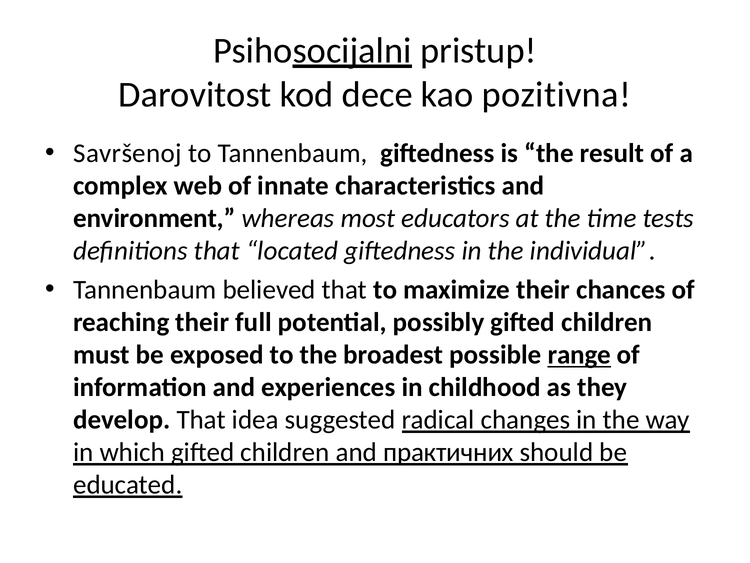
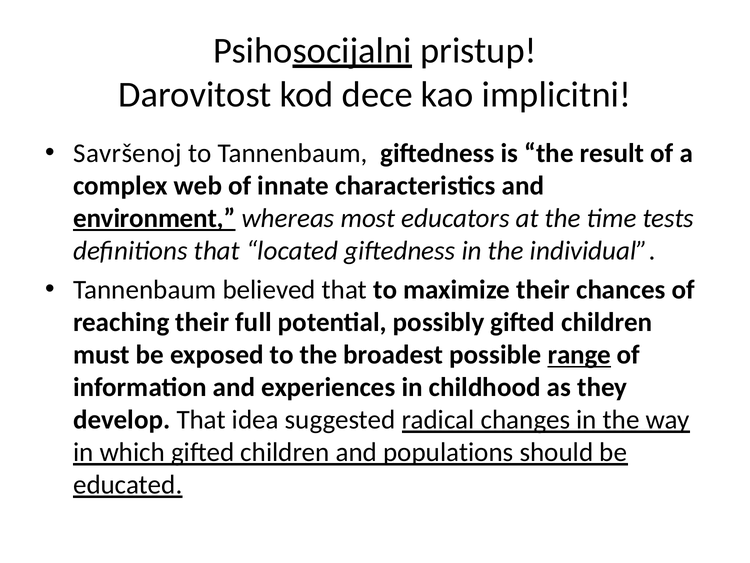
pozitivna: pozitivna -> implicitni
environment underline: none -> present
практичних: практичних -> populations
